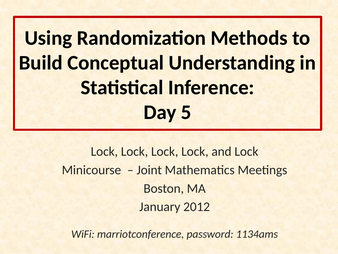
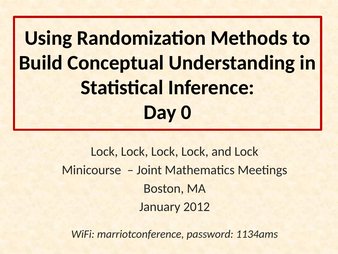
5: 5 -> 0
